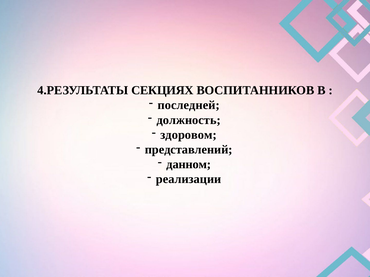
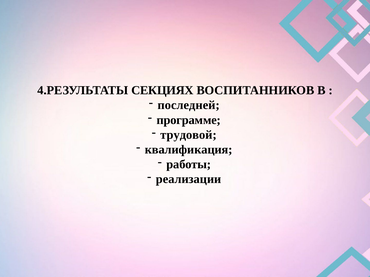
должность: должность -> программе
здоровом: здоровом -> трудовой
представлений: представлений -> квалификация
данном: данном -> работы
